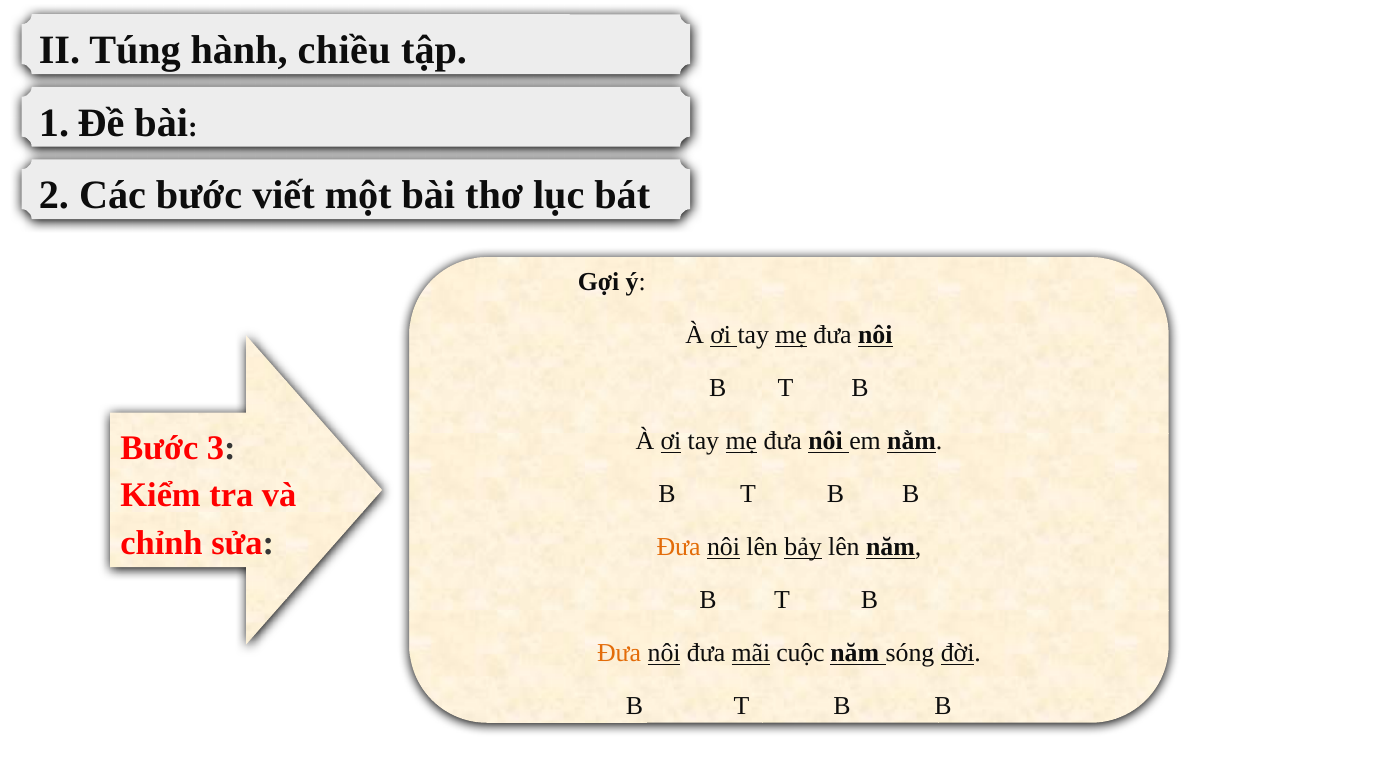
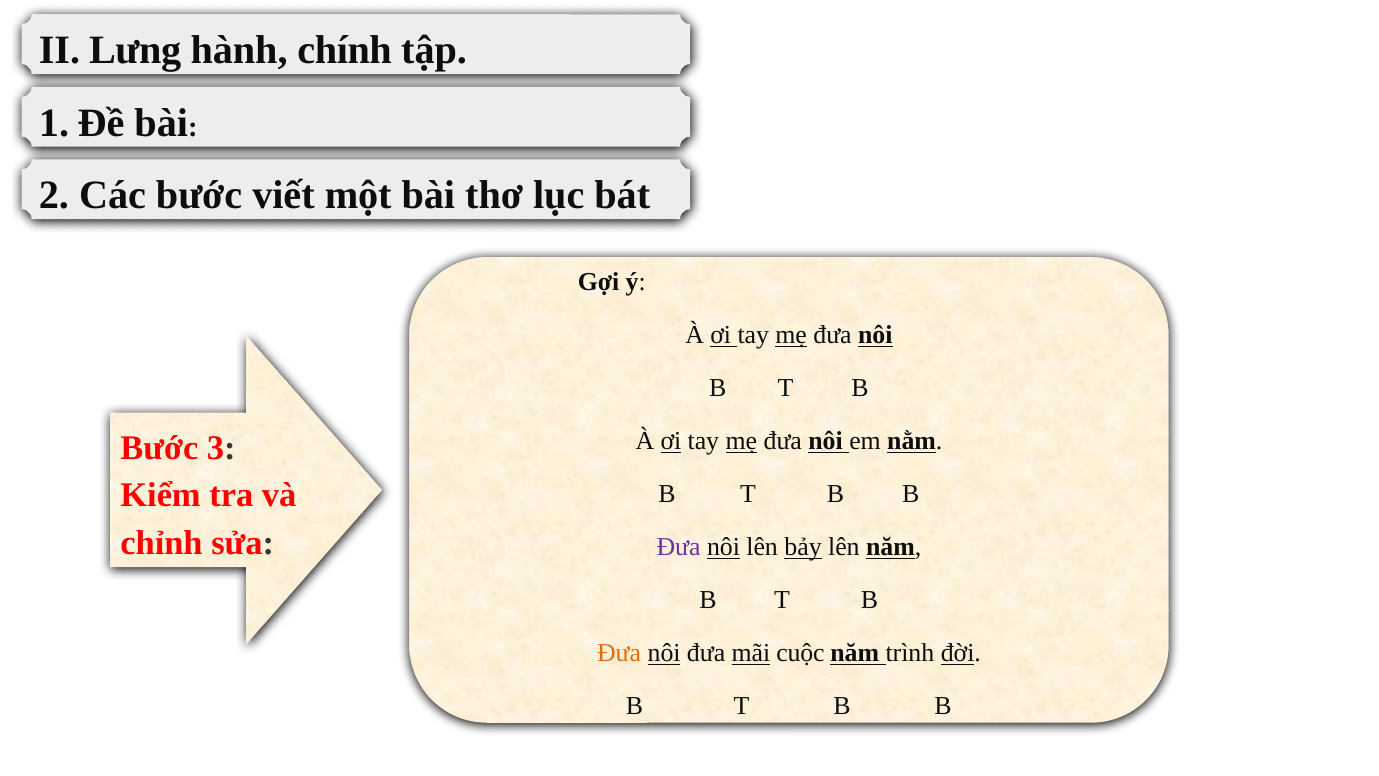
Túng: Túng -> Lưng
chiều: chiều -> chính
Đưa at (679, 547) colour: orange -> purple
sóng: sóng -> trình
